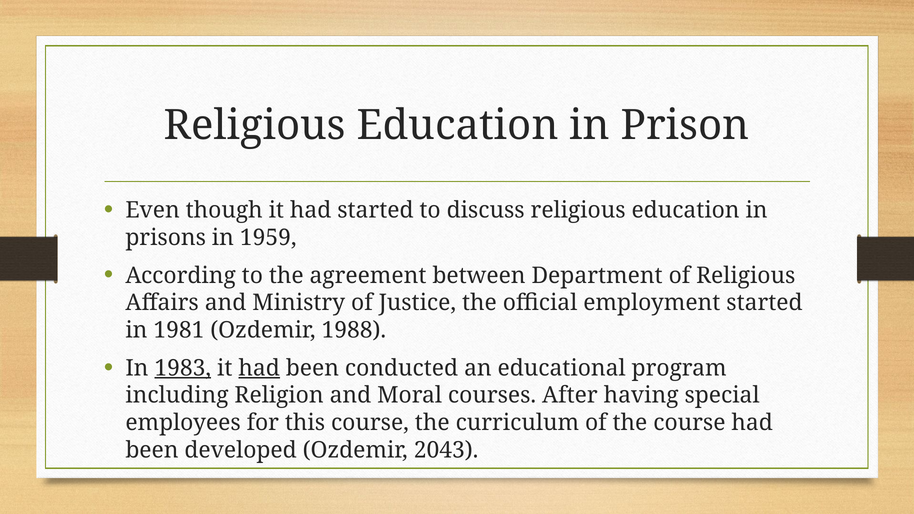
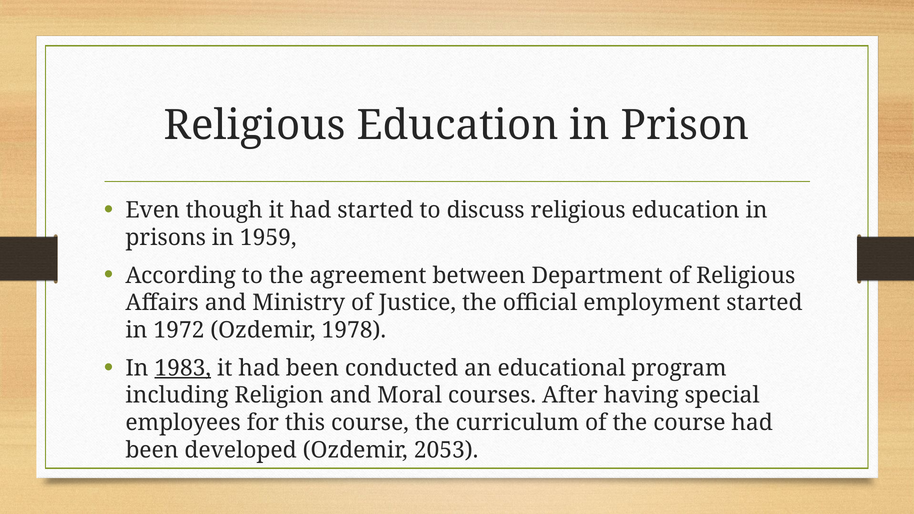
1981: 1981 -> 1972
1988: 1988 -> 1978
had at (259, 368) underline: present -> none
2043: 2043 -> 2053
